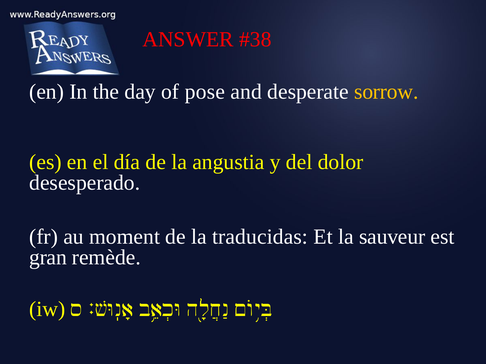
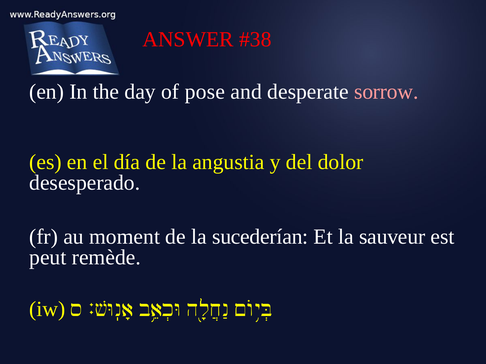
sorrow colour: yellow -> pink
traducidas: traducidas -> sucederían
gran: gran -> peut
